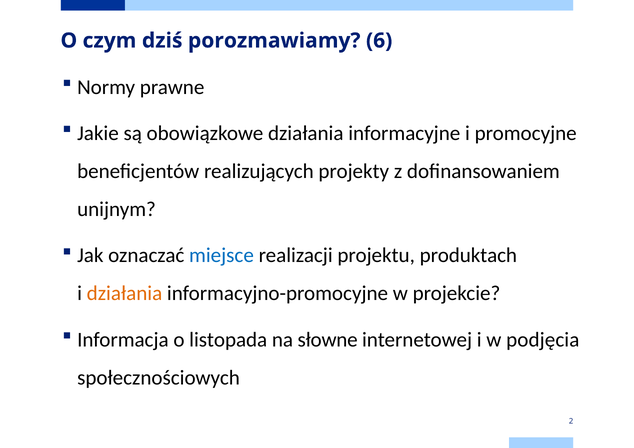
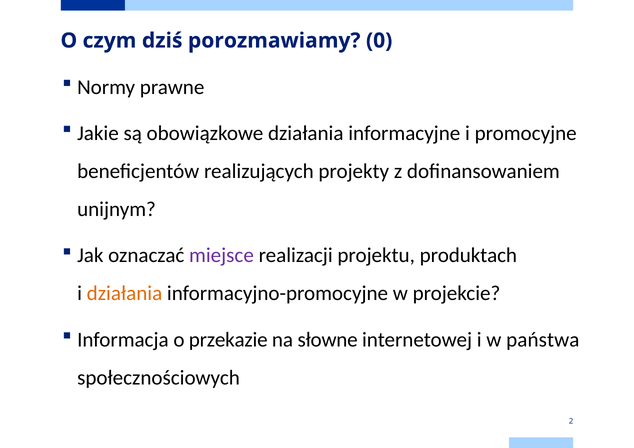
6: 6 -> 0
miejsce colour: blue -> purple
listopada: listopada -> przekazie
podjęcia: podjęcia -> państwa
